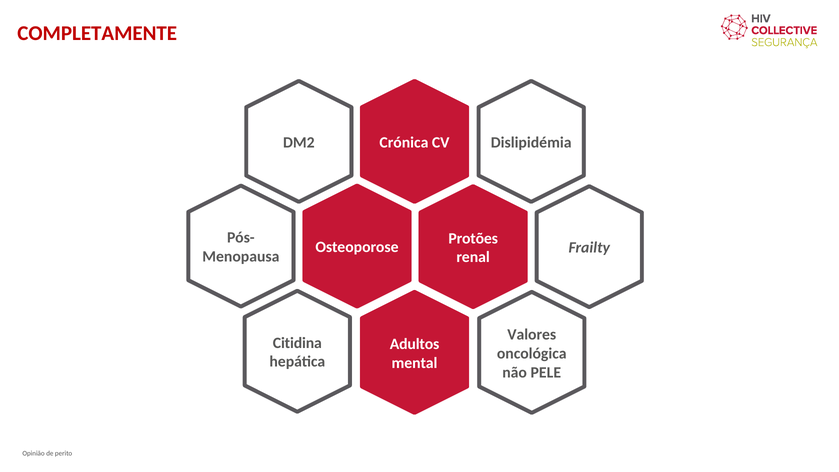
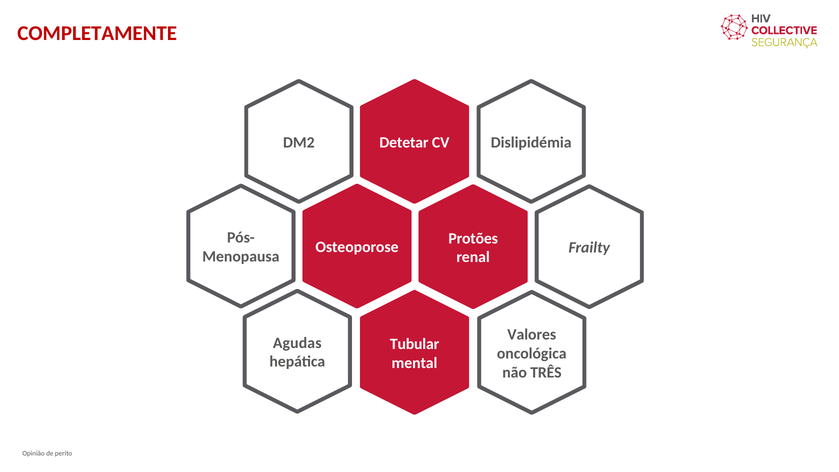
Crónica: Crónica -> Detetar
Citidina: Citidina -> Agudas
Adultos: Adultos -> Tubular
PELE: PELE -> TRÊS
